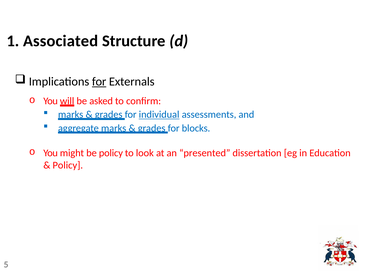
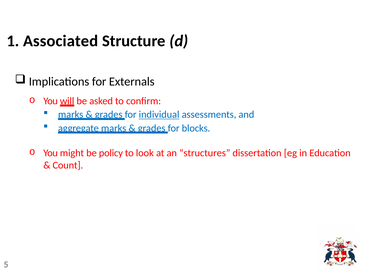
for at (99, 82) underline: present -> none
presented: presented -> structures
Policy at (68, 166): Policy -> Count
